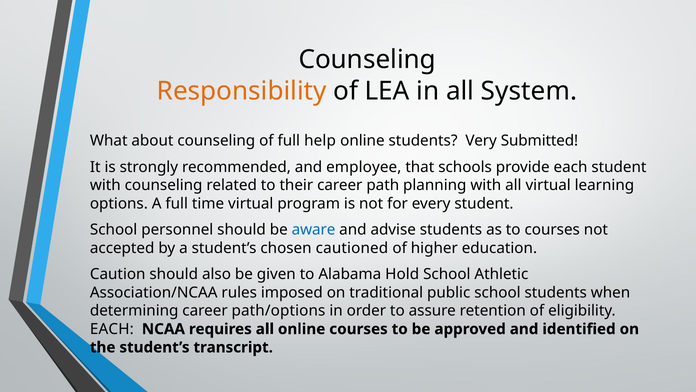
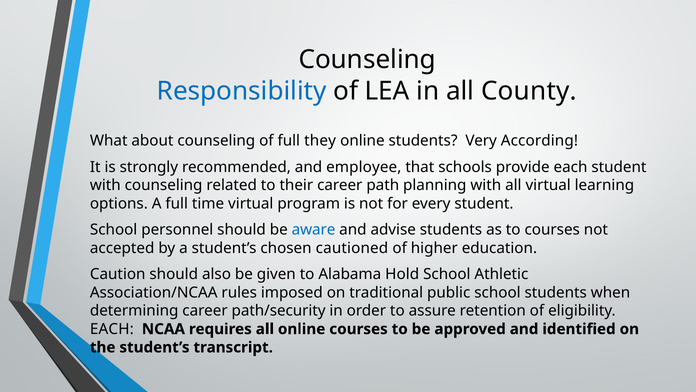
Responsibility colour: orange -> blue
System: System -> County
help: help -> they
Submitted: Submitted -> According
path/options: path/options -> path/security
